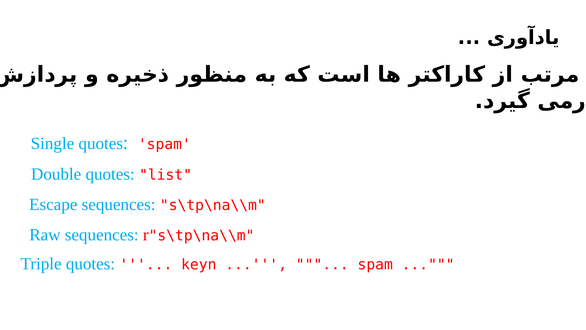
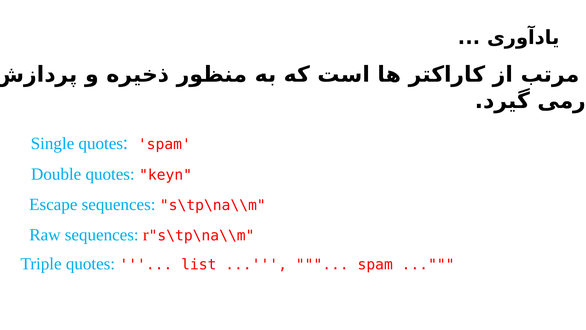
list: list -> keyn
keyn: keyn -> list
